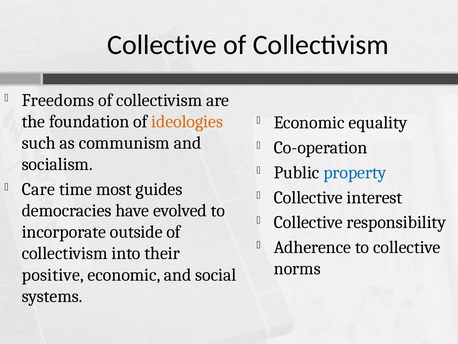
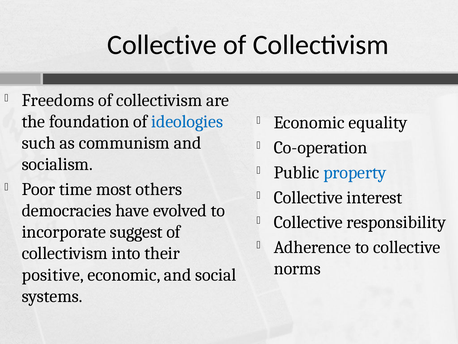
ideologies colour: orange -> blue
Care: Care -> Poor
guides: guides -> others
outside: outside -> suggest
